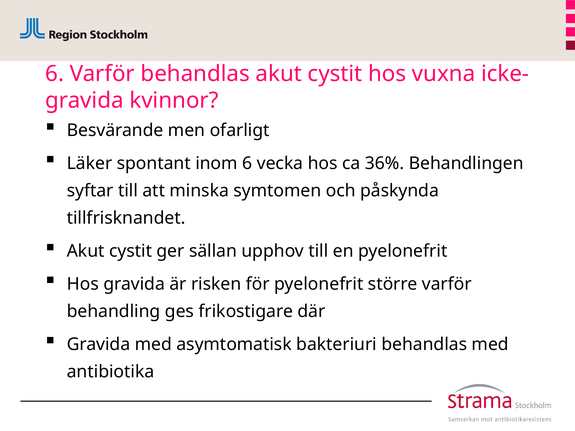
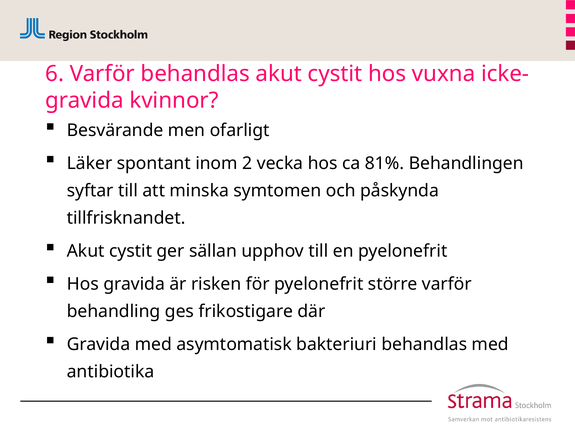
inom 6: 6 -> 2
36%: 36% -> 81%
